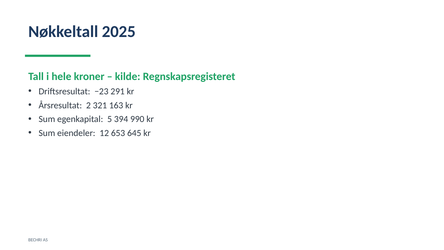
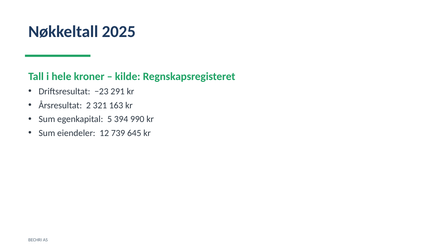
653: 653 -> 739
